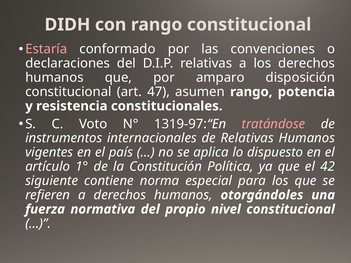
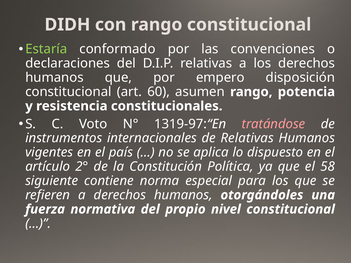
Estaría colour: pink -> light green
amparo: amparo -> empero
47: 47 -> 60
1°: 1° -> 2°
42: 42 -> 58
